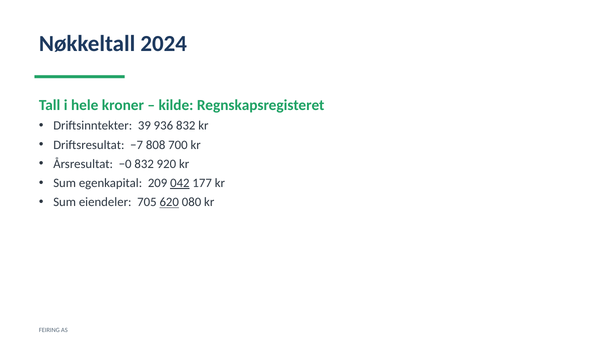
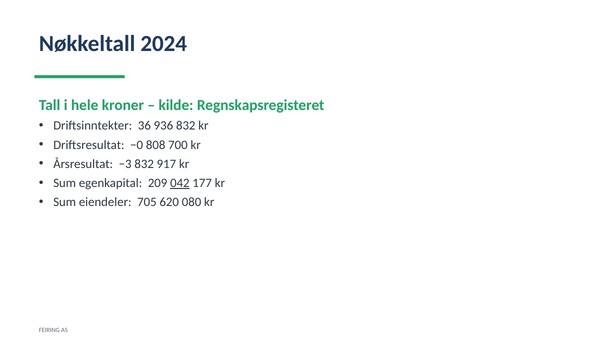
39: 39 -> 36
−7: −7 -> −0
−0: −0 -> −3
920: 920 -> 917
620 underline: present -> none
